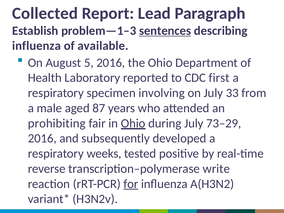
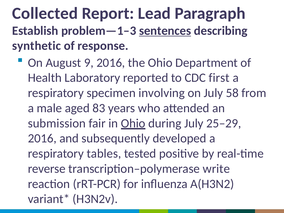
influenza at (36, 46): influenza -> synthetic
available: available -> response
5: 5 -> 9
33: 33 -> 58
87: 87 -> 83
prohibiting: prohibiting -> submission
73–29: 73–29 -> 25–29
weeks: weeks -> tables
for underline: present -> none
